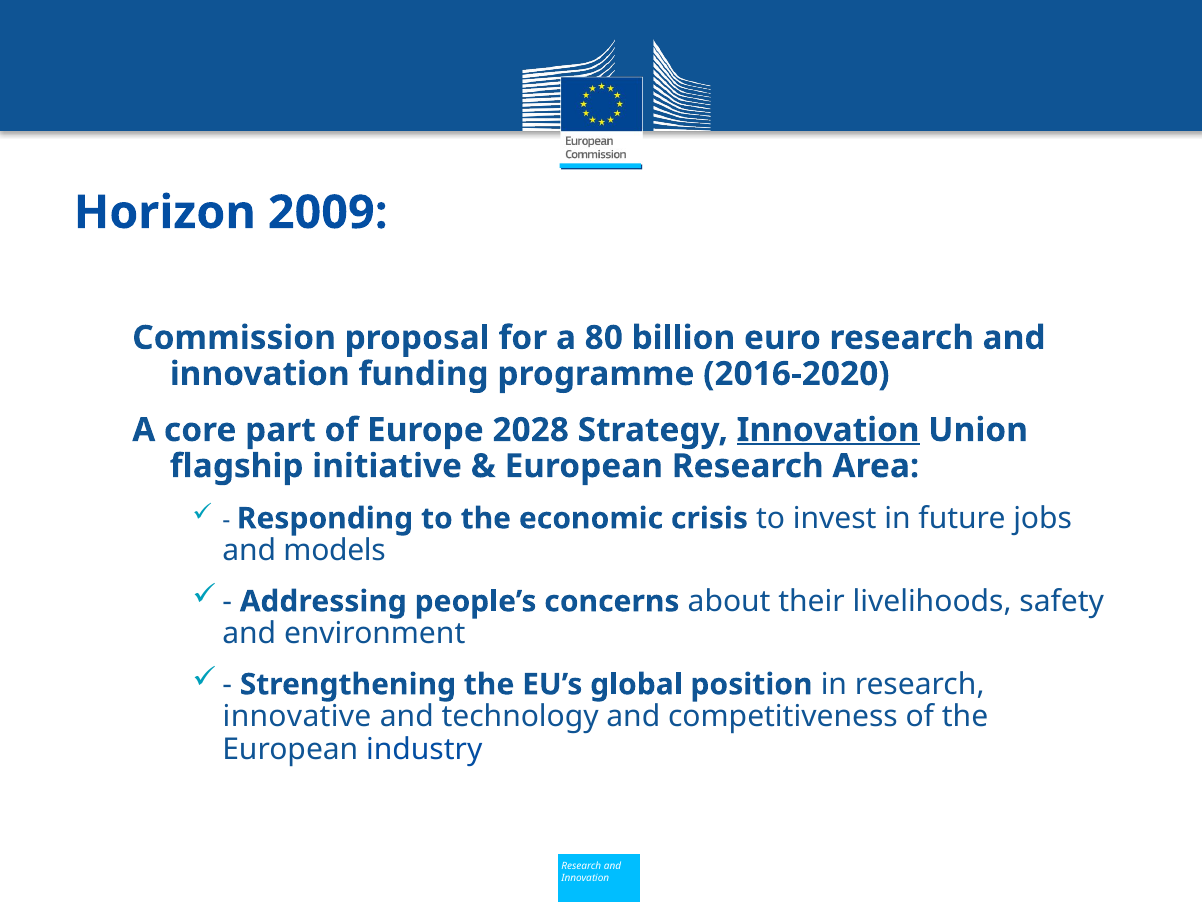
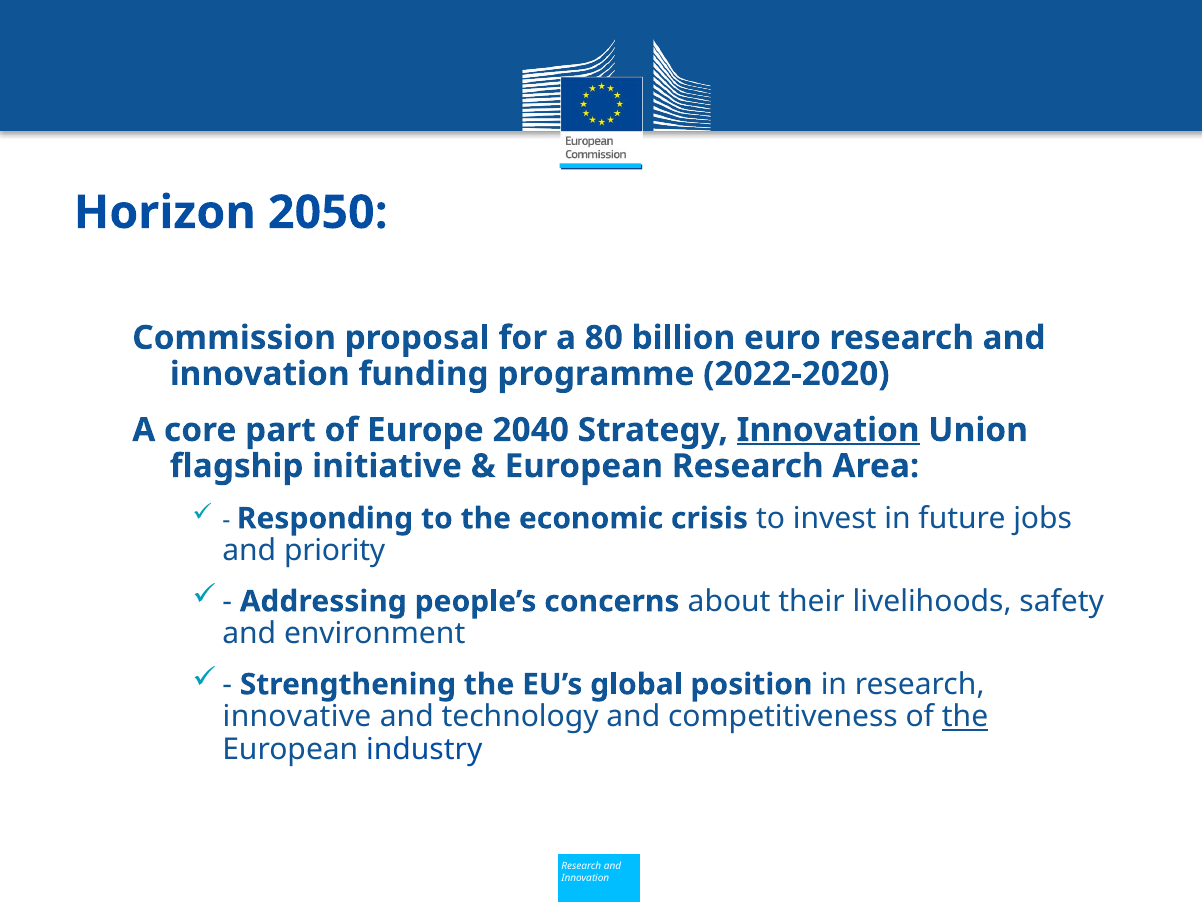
2009: 2009 -> 2050
2016-2020: 2016-2020 -> 2022-2020
2028: 2028 -> 2040
models: models -> priority
the at (965, 717) underline: none -> present
